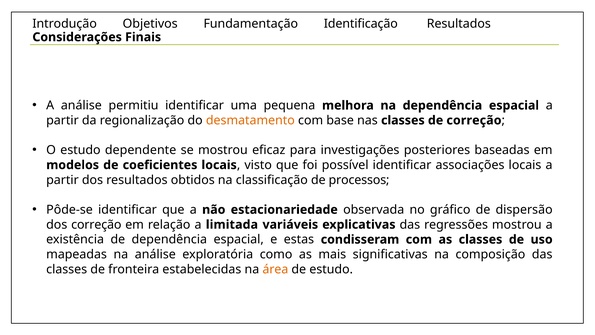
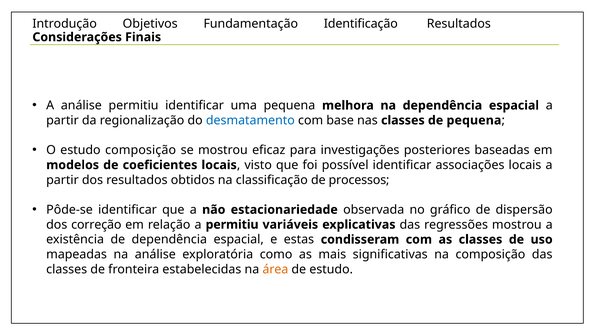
desmatamento colour: orange -> blue
de correção: correção -> pequena
estudo dependente: dependente -> composição
a limitada: limitada -> permitiu
